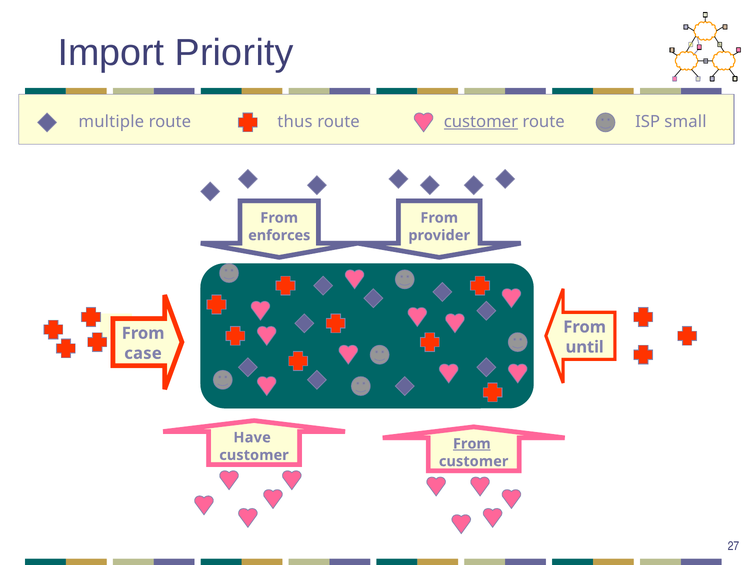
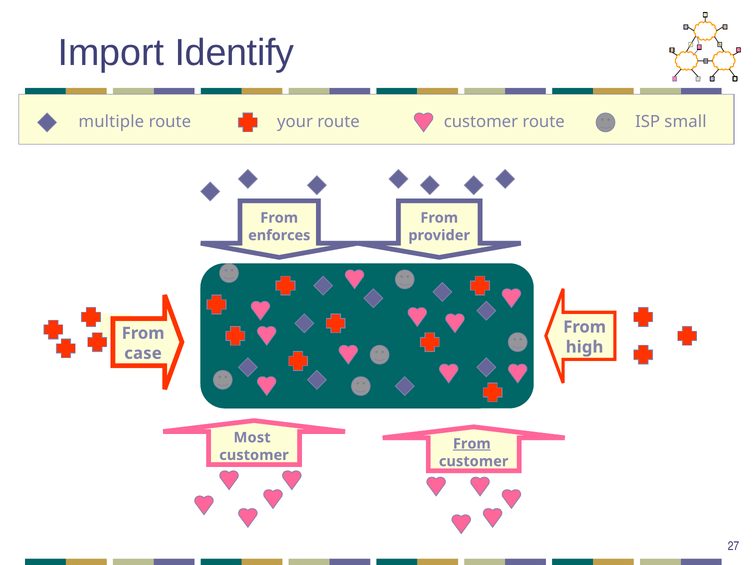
Priority: Priority -> Identify
thus: thus -> your
customer at (481, 122) underline: present -> none
until: until -> high
Have: Have -> Most
